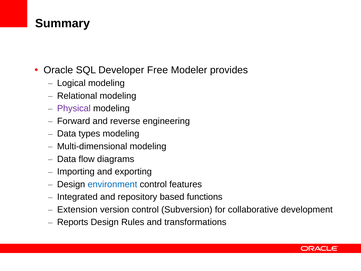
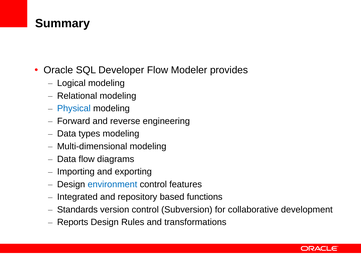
Developer Free: Free -> Flow
Physical colour: purple -> blue
Extension: Extension -> Standards
